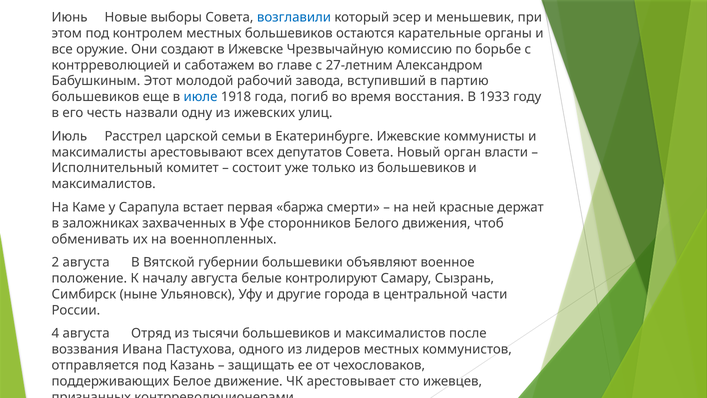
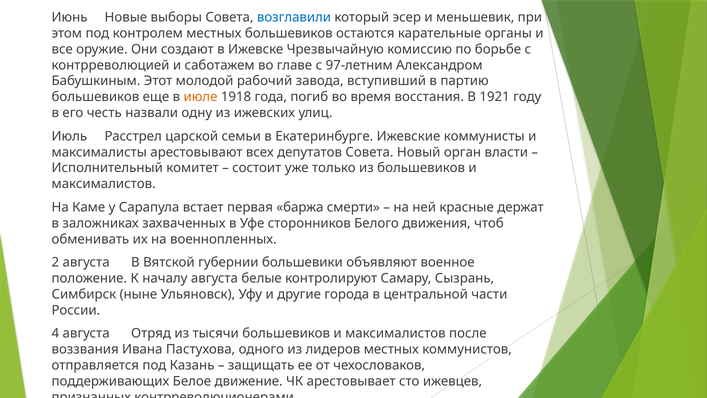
27-летним: 27-летним -> 97-летним
июле colour: blue -> orange
1933: 1933 -> 1921
